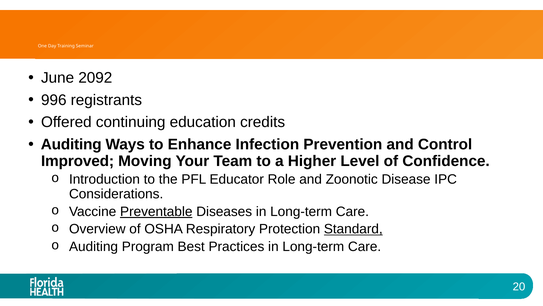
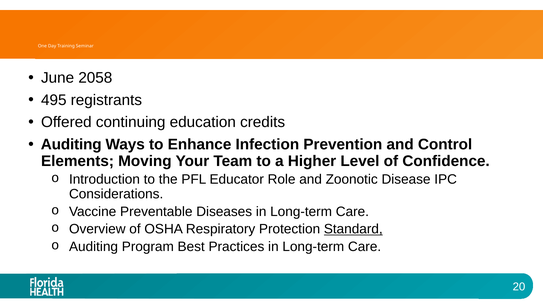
2092: 2092 -> 2058
996: 996 -> 495
Improved: Improved -> Elements
Preventable underline: present -> none
